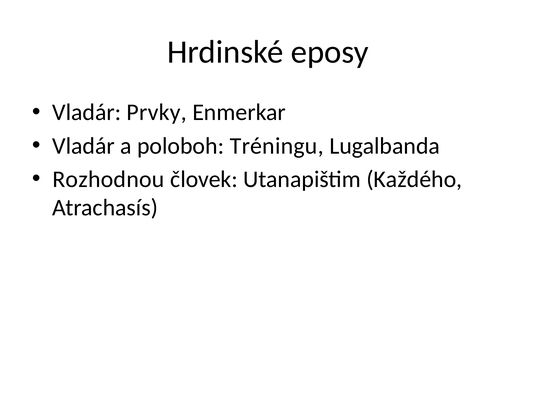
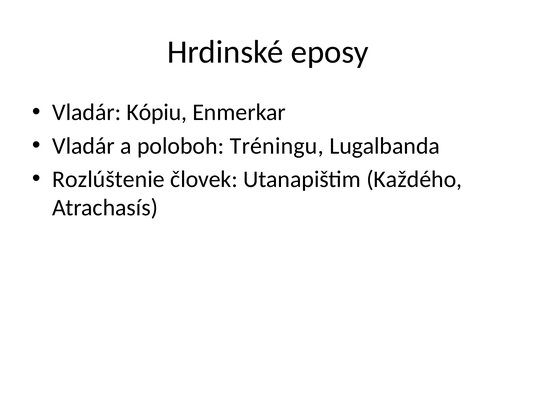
Prvky: Prvky -> Kópiu
Rozhodnou: Rozhodnou -> Rozlúštenie
